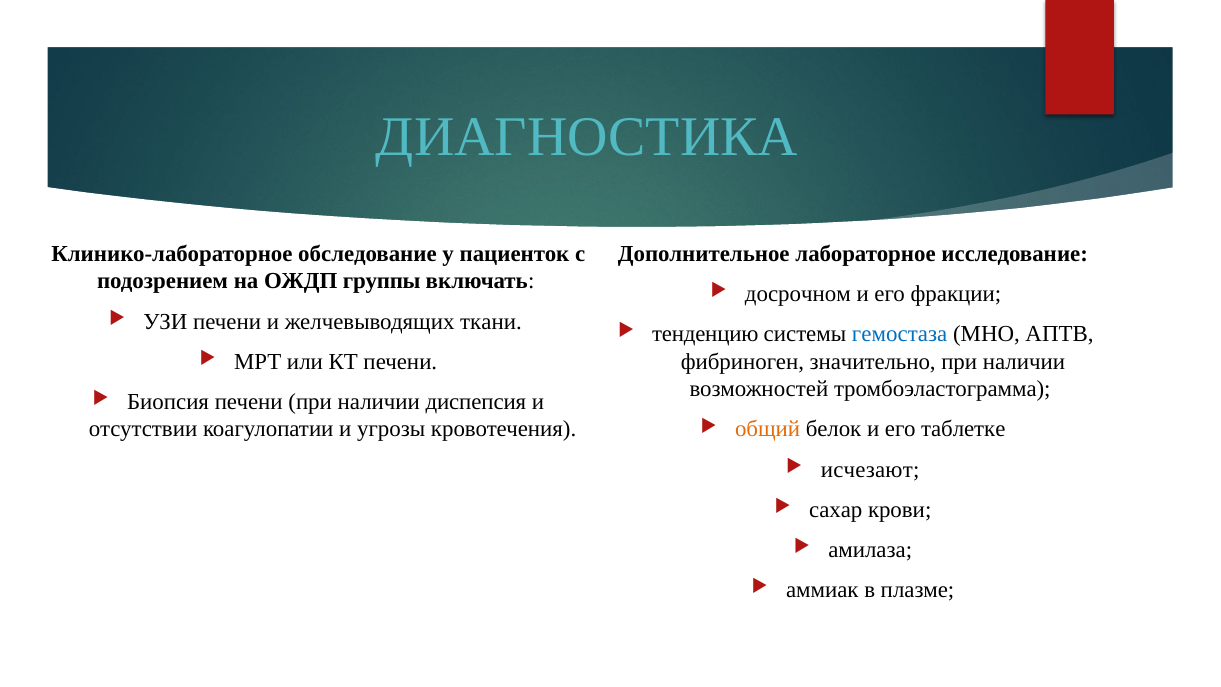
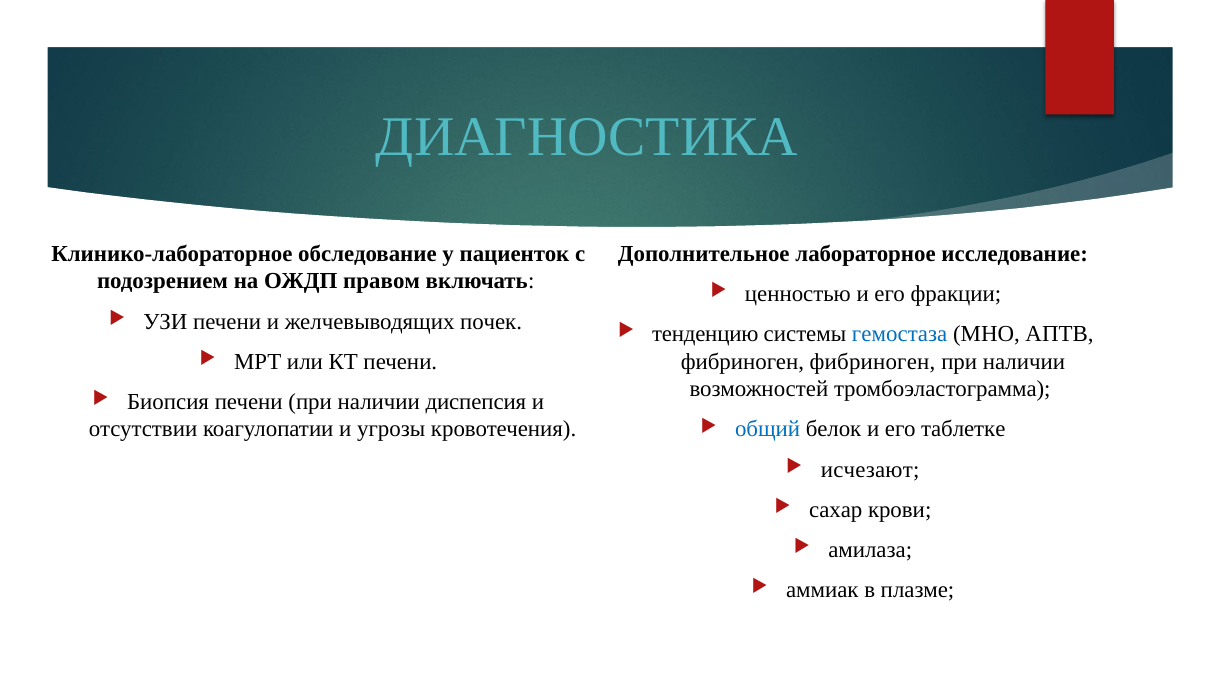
группы: группы -> правом
досрочном: досрочном -> ценностью
ткани: ткани -> почек
фибриноген значительно: значительно -> фибриноген
общий colour: orange -> blue
